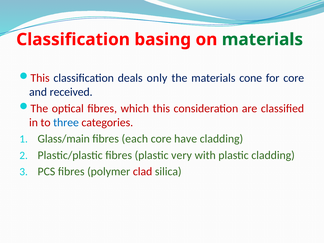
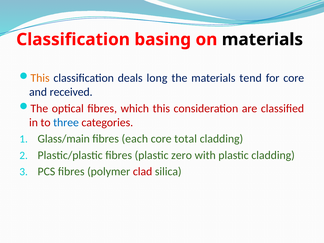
materials at (262, 40) colour: green -> black
This at (40, 78) colour: red -> orange
only: only -> long
cone: cone -> tend
have: have -> total
very: very -> zero
